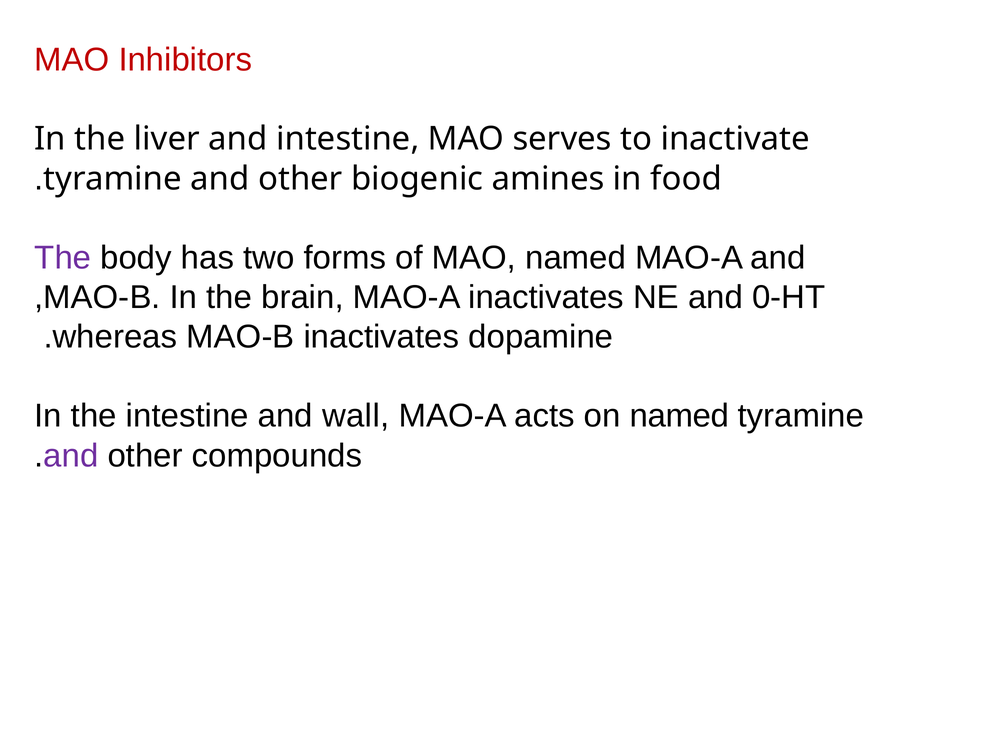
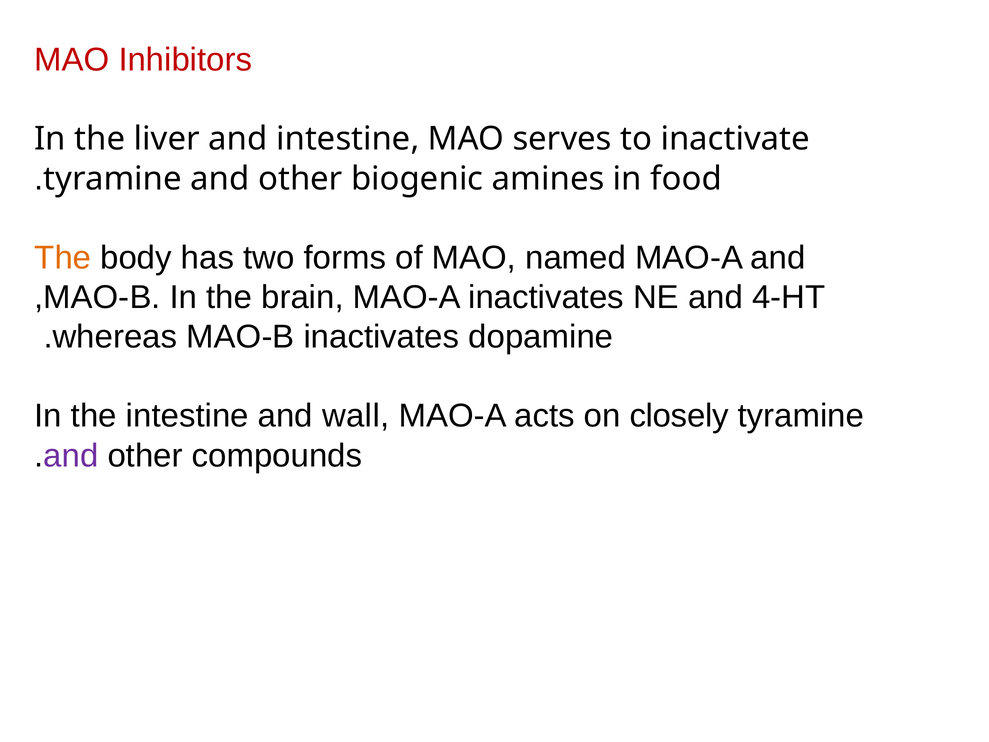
The at (63, 258) colour: purple -> orange
0-HT: 0-HT -> 4-HT
on named: named -> closely
